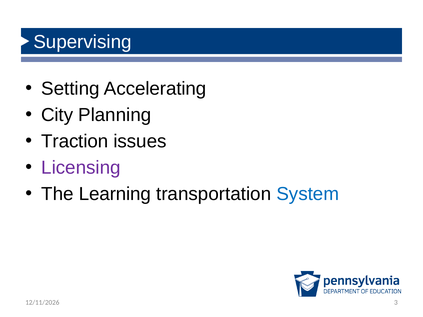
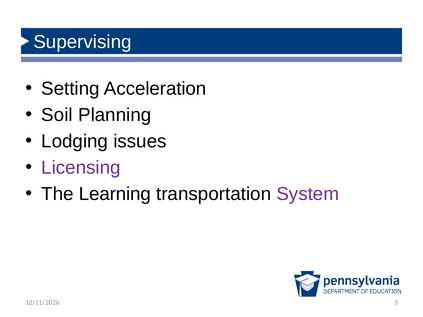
Accelerating: Accelerating -> Acceleration
City: City -> Soil
Traction: Traction -> Lodging
System colour: blue -> purple
